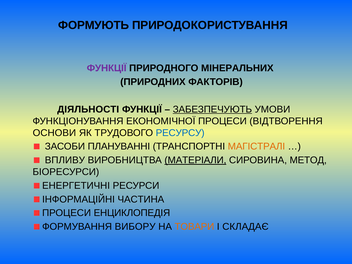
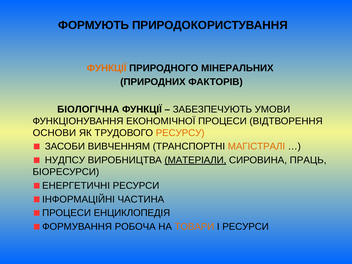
ФУНКЦІЇ at (107, 68) colour: purple -> orange
ДІЯЛЬНОСТІ: ДІЯЛЬНОСТІ -> БІОЛОГІЧНА
ЗАБЕЗПЕЧУЮТЬ underline: present -> none
РЕСУРСУ colour: blue -> orange
ПЛАНУВАННІ: ПЛАНУВАННІ -> ВИВЧЕННЯМ
ВПЛИВУ: ВПЛИВУ -> НУДПСУ
МЕТОД: МЕТОД -> ПРАЦЬ
ВИБОРУ: ВИБОРУ -> РОБОЧА
І СКЛАДАЄ: СКЛАДАЄ -> РЕСУРСИ
